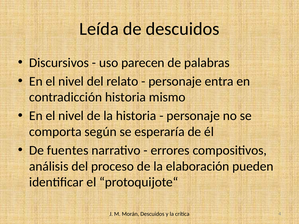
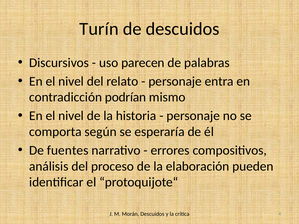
Leída: Leída -> Turín
contradicción historia: historia -> podrían
